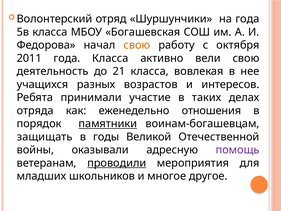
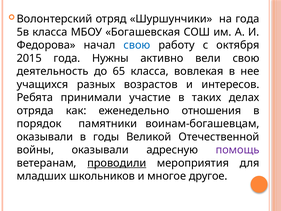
свою at (137, 45) colour: orange -> blue
2011: 2011 -> 2015
года Класса: Класса -> Нужны
21: 21 -> 65
памятники underline: present -> none
защищать at (45, 137): защищать -> оказывали
